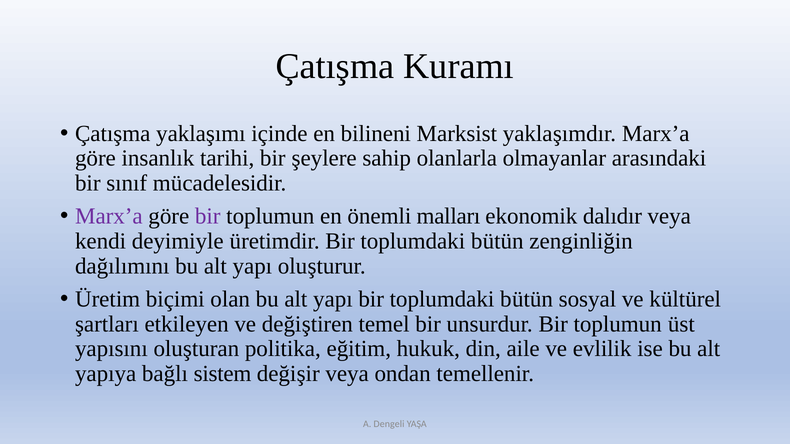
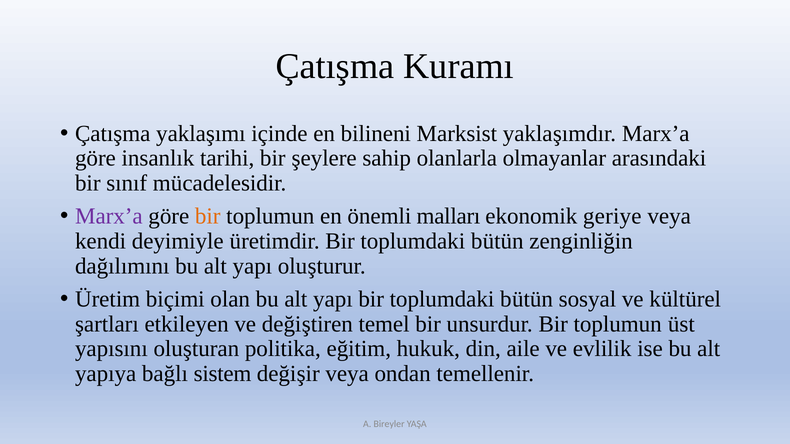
bir at (208, 216) colour: purple -> orange
dalıdır: dalıdır -> geriye
Dengeli: Dengeli -> Bireyler
